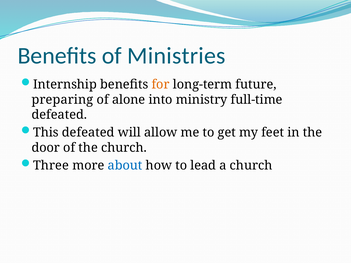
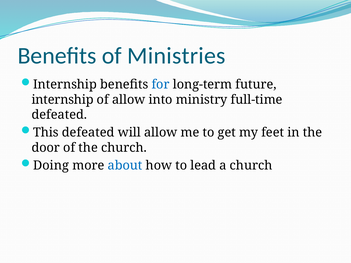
for colour: orange -> blue
preparing at (62, 100): preparing -> internship
of alone: alone -> allow
Three: Three -> Doing
